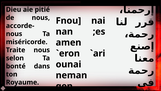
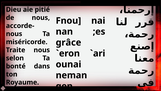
amen: amen -> grâce
